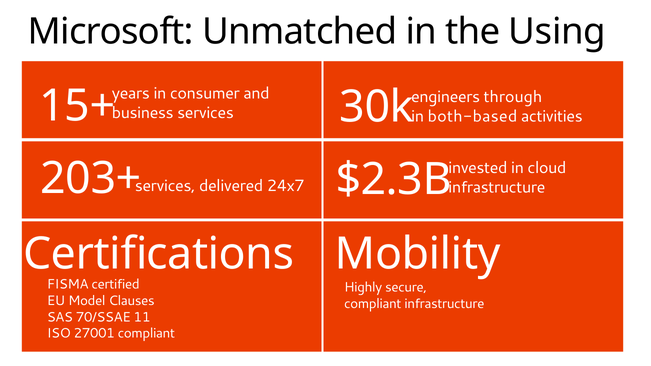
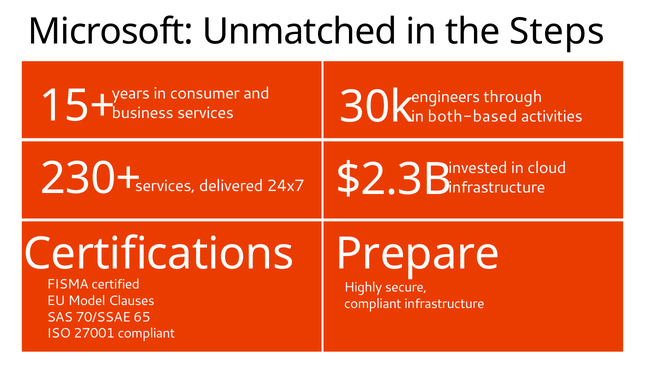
Using: Using -> Steps
203+: 203+ -> 230+
Mobility: Mobility -> Prepare
11: 11 -> 65
